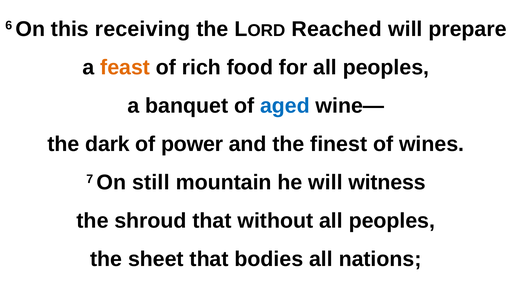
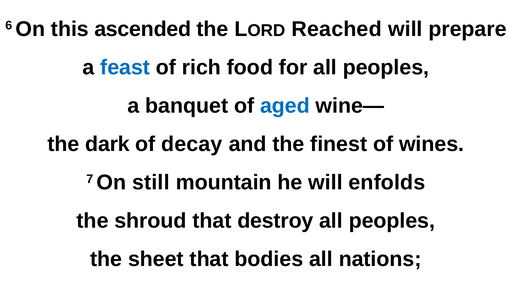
receiving: receiving -> ascended
feast colour: orange -> blue
power: power -> decay
witness: witness -> enfolds
without: without -> destroy
